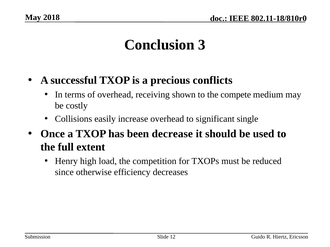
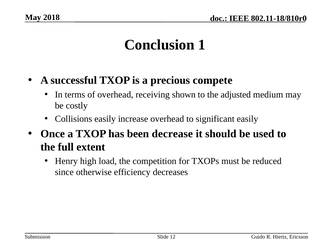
3: 3 -> 1
conflicts: conflicts -> compete
compete: compete -> adjusted
significant single: single -> easily
